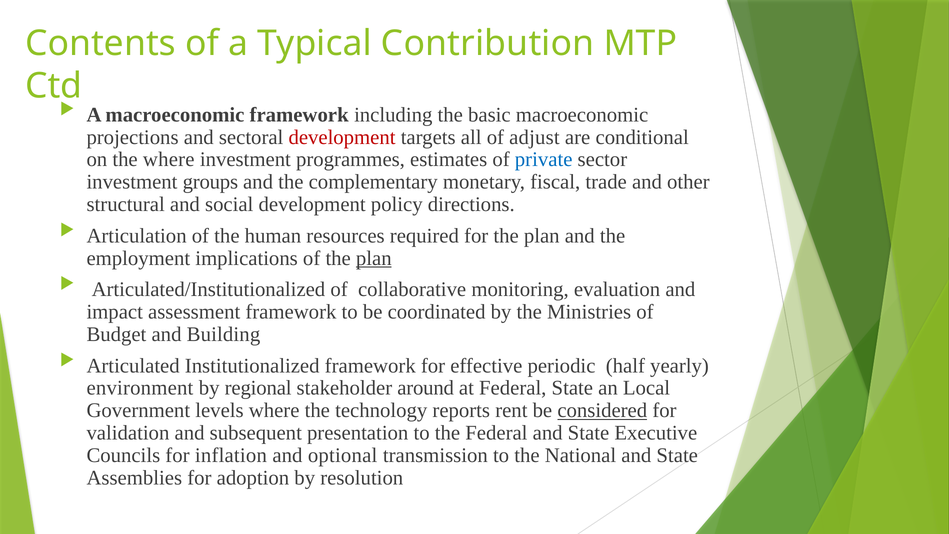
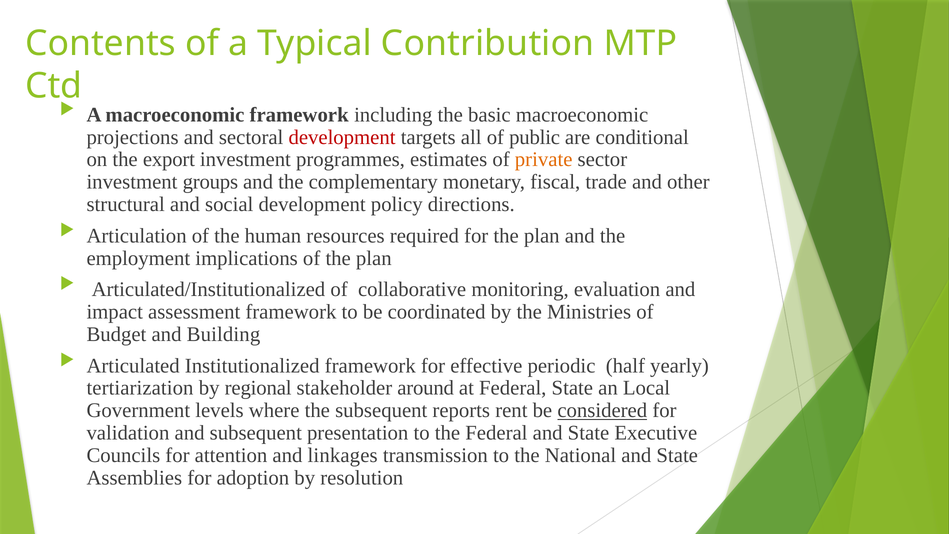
adjust: adjust -> public
the where: where -> export
private colour: blue -> orange
plan at (374, 258) underline: present -> none
environment: environment -> tertiarization
the technology: technology -> subsequent
inflation: inflation -> attention
optional: optional -> linkages
